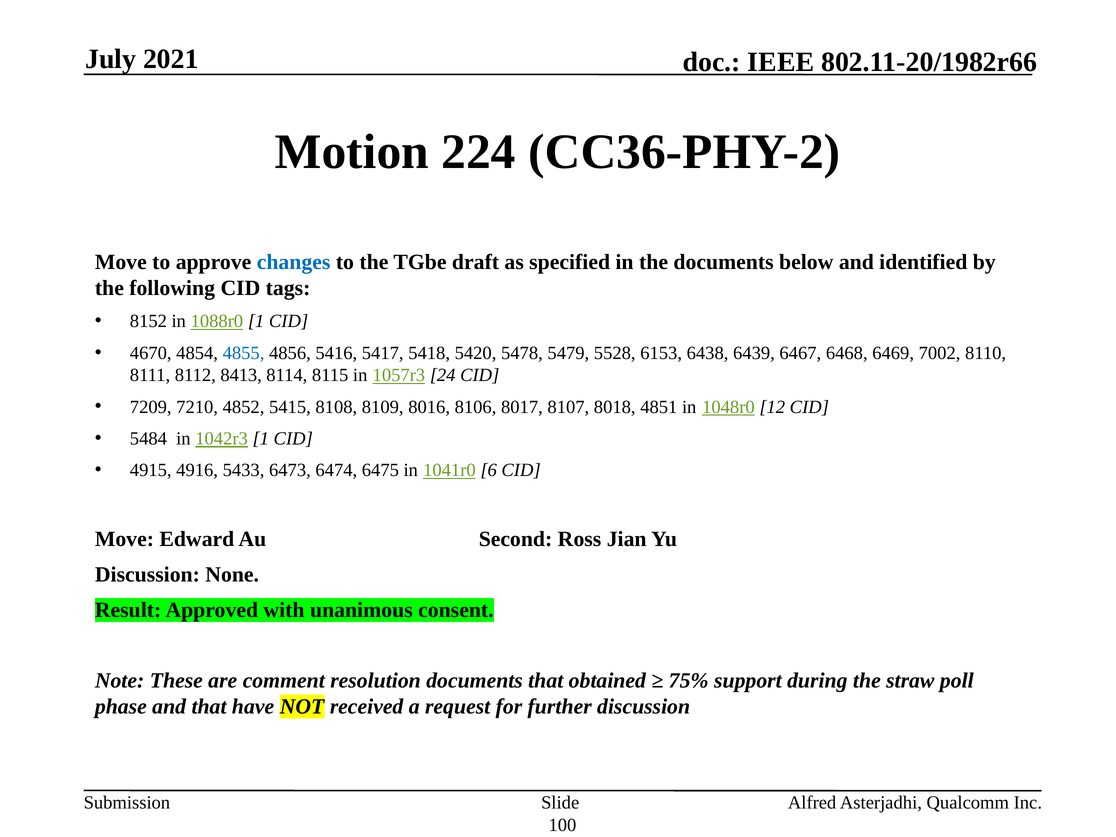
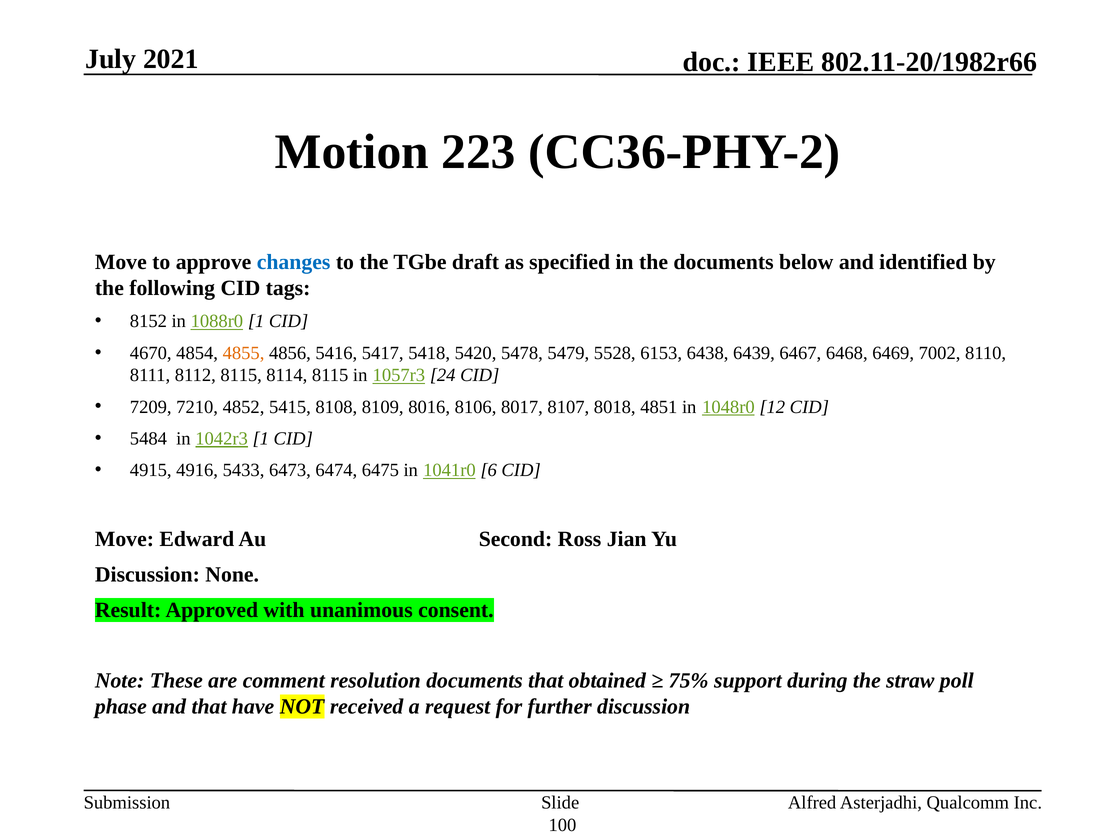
224: 224 -> 223
4855 colour: blue -> orange
8112 8413: 8413 -> 8115
